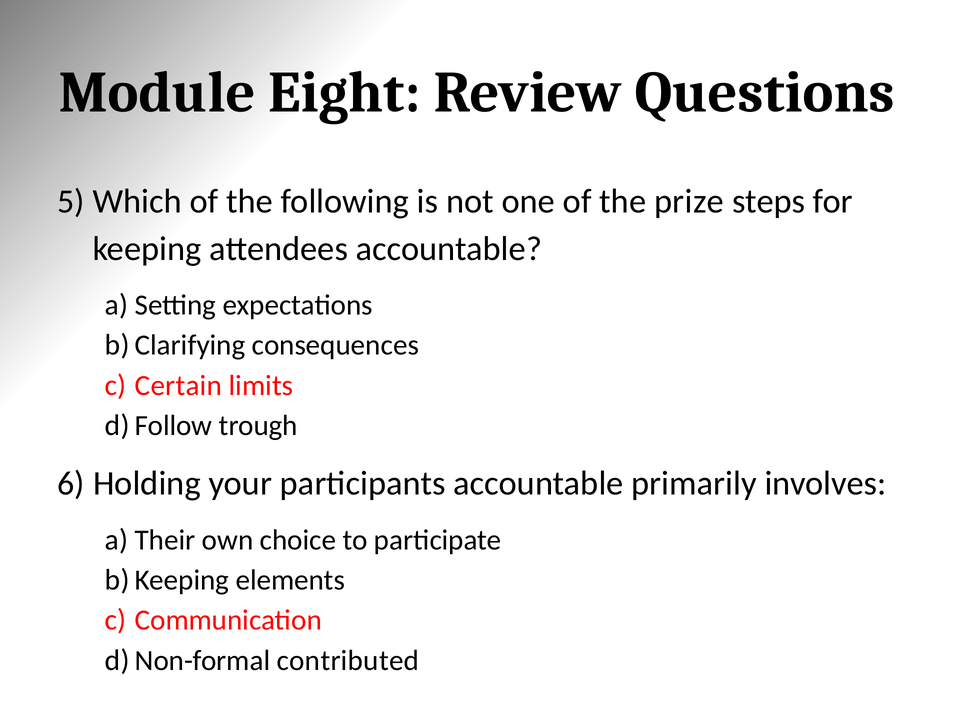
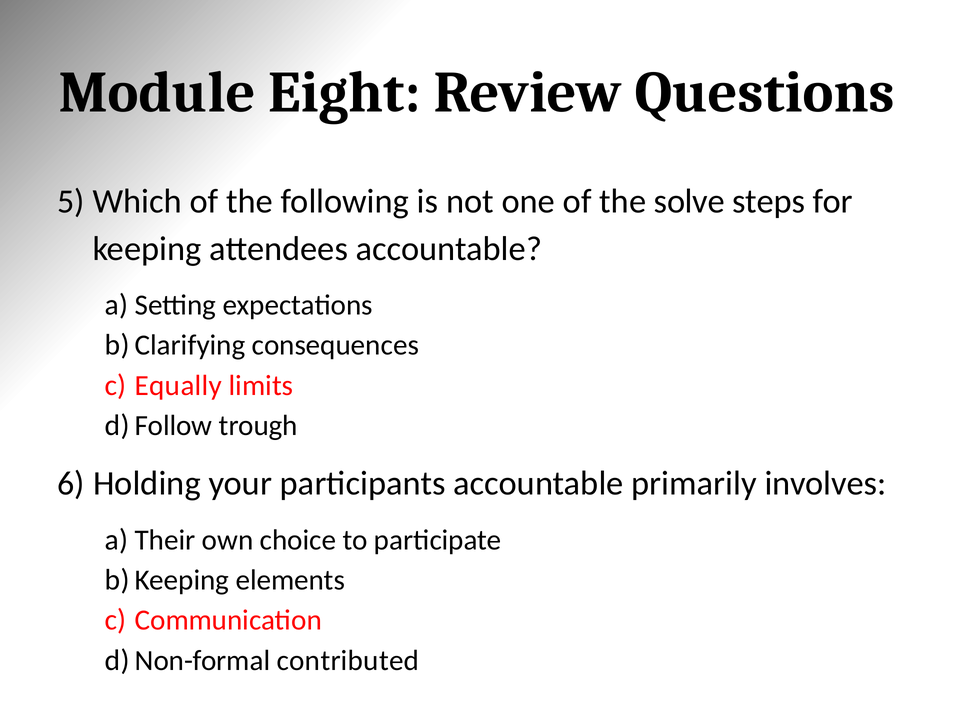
prize: prize -> solve
Certain: Certain -> Equally
